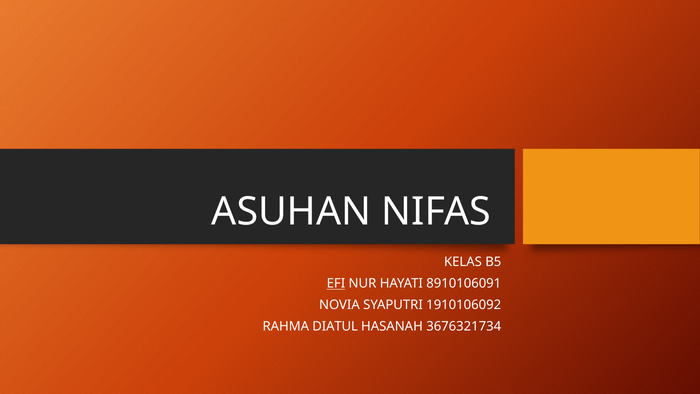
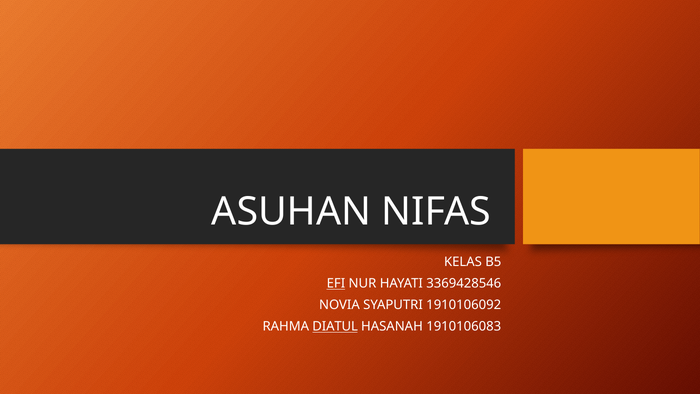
8910106091: 8910106091 -> 3369428546
DIATUL underline: none -> present
3676321734: 3676321734 -> 1910106083
